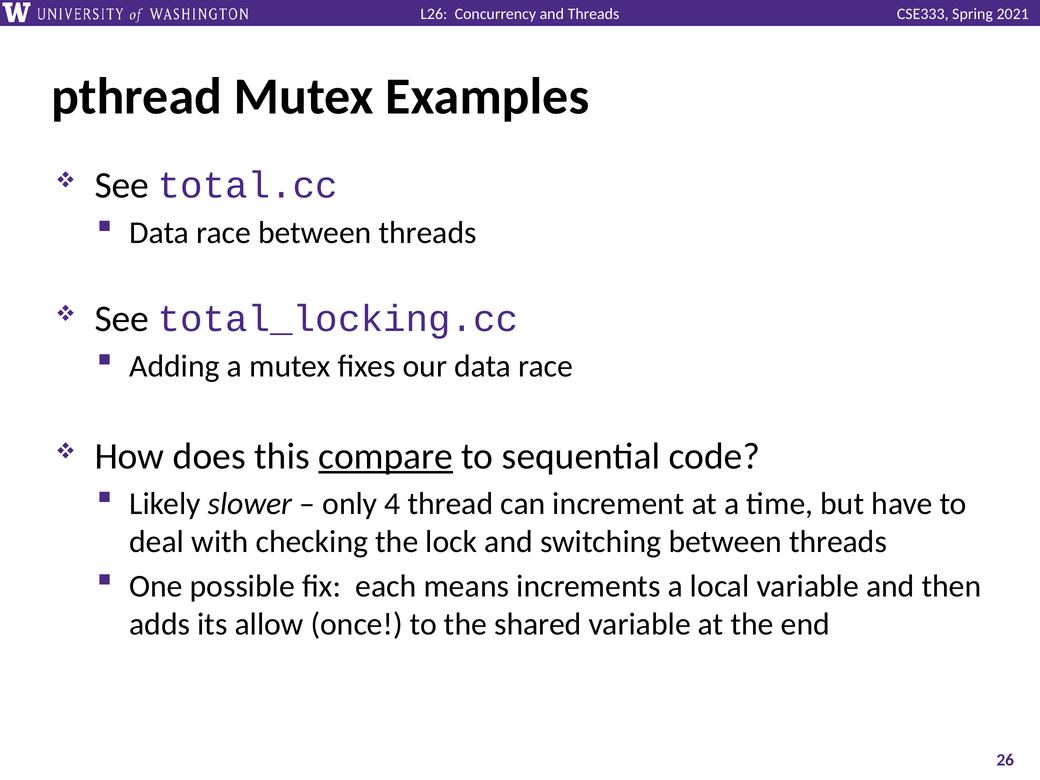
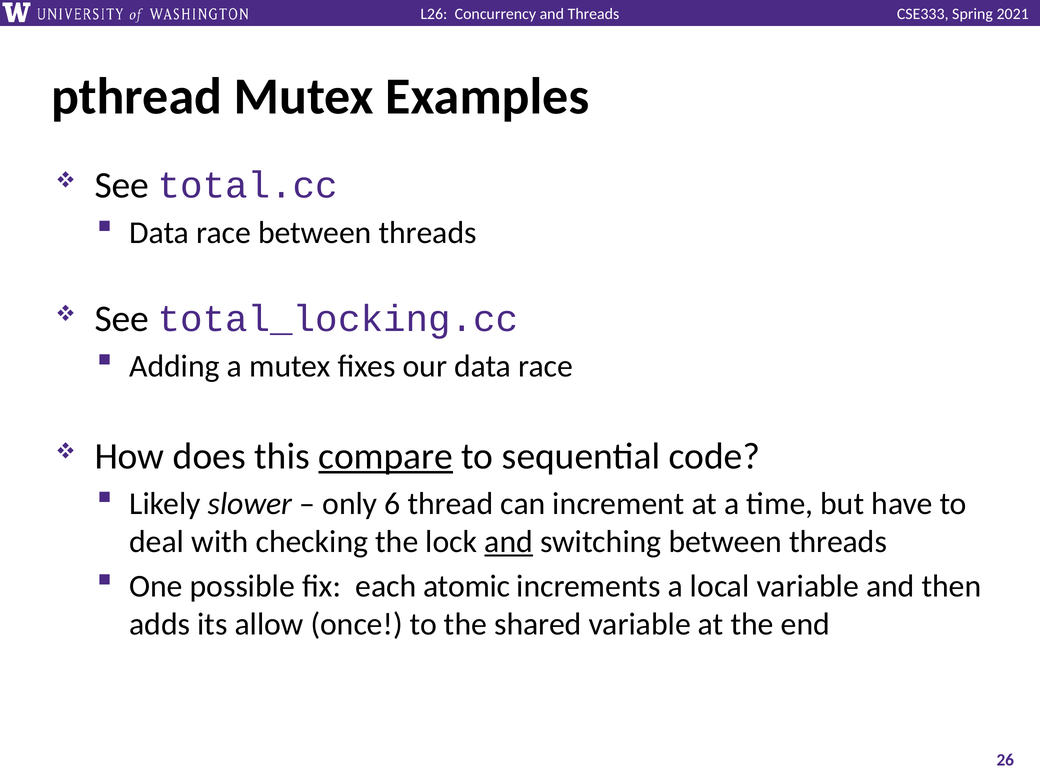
4: 4 -> 6
and at (509, 542) underline: none -> present
means: means -> atomic
